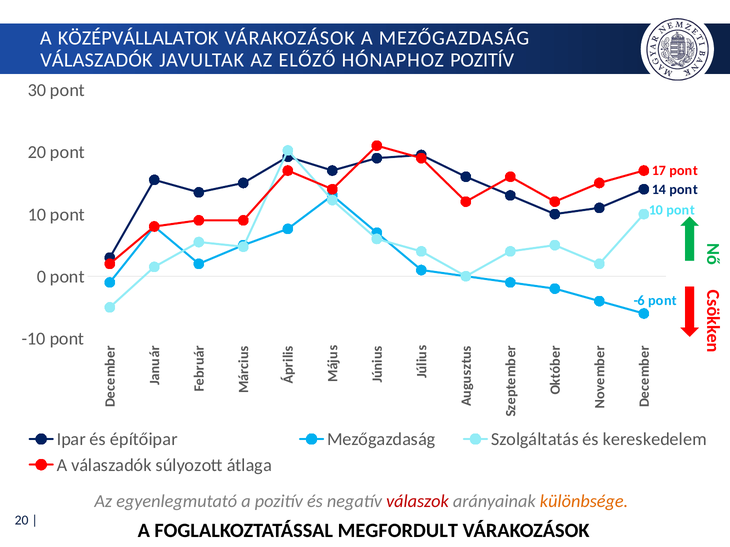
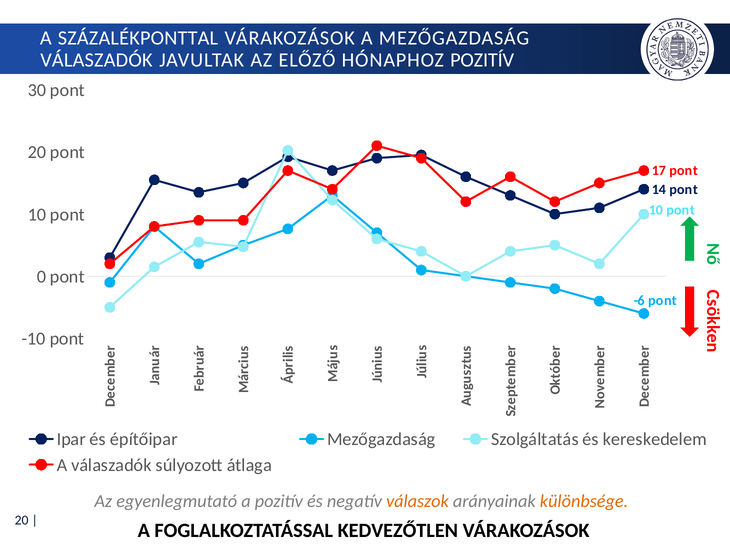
KÖZÉPVÁLLALATOK: KÖZÉPVÁLLALATOK -> SZÁZALÉKPONTTAL
válaszok colour: red -> orange
MEGFORDULT: MEGFORDULT -> KEDVEZŐTLEN
